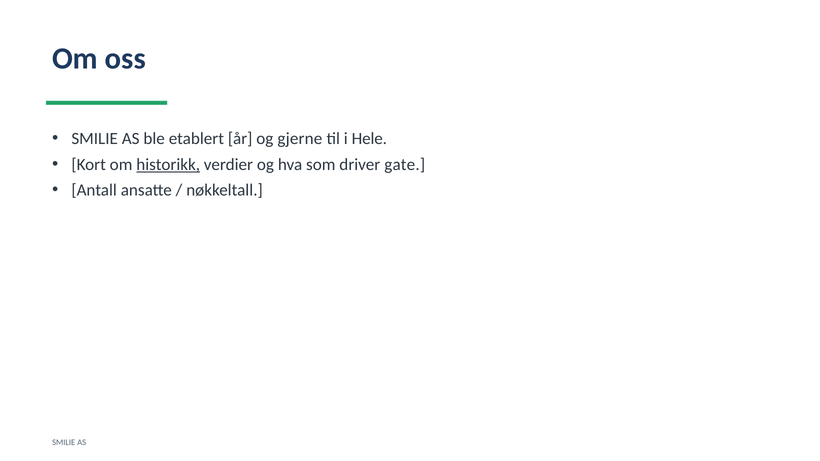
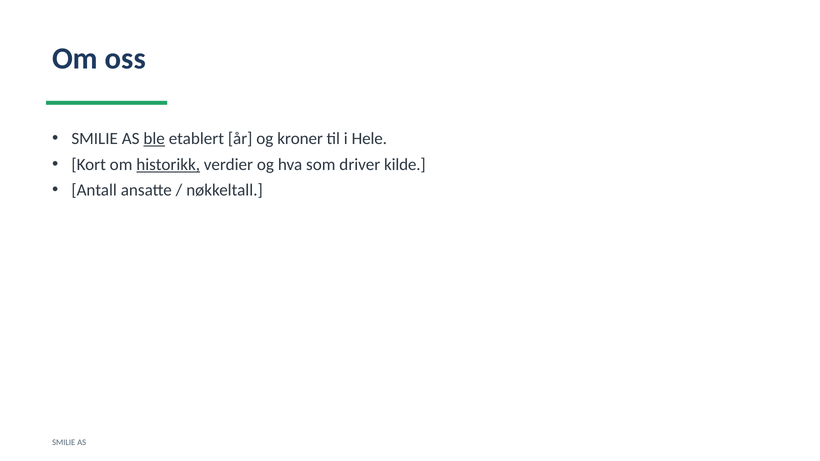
ble underline: none -> present
gjerne: gjerne -> kroner
gate: gate -> kilde
